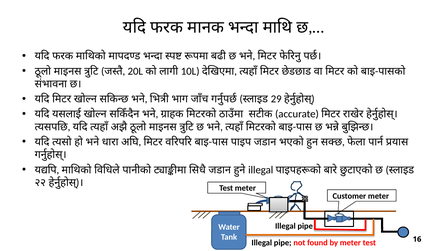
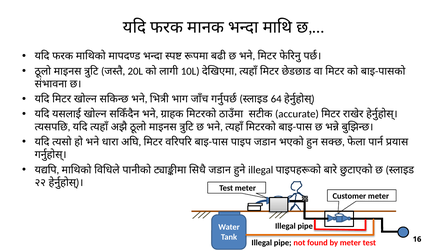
29: 29 -> 64
